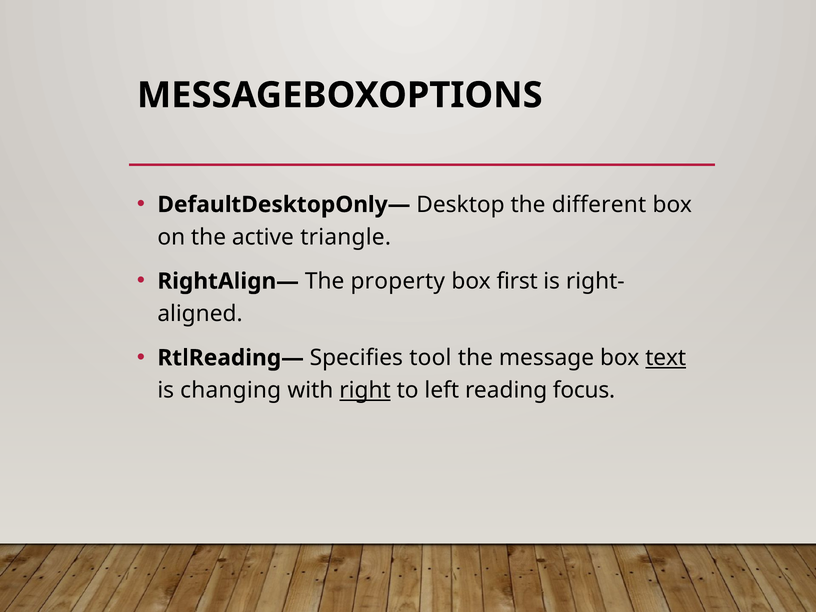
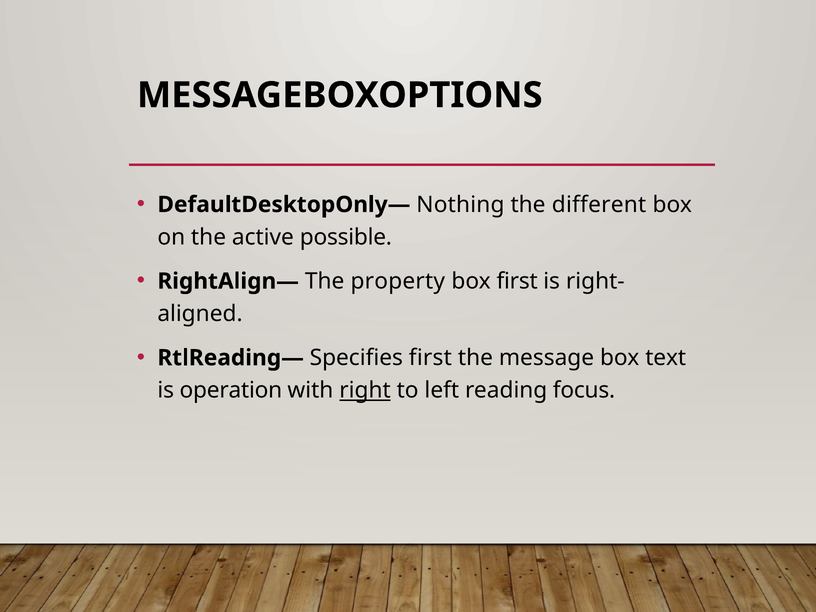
Desktop: Desktop -> Nothing
triangle: triangle -> possible
Specifies tool: tool -> first
text underline: present -> none
changing: changing -> operation
